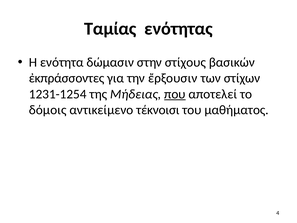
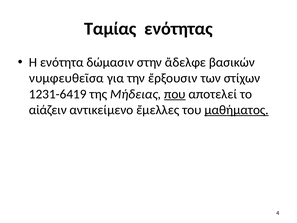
στίχους: στίχους -> ἄδελφε
ἐκπράσσοντες: ἐκπράσσοντες -> νυμφευθεῖσα
1231-1254: 1231-1254 -> 1231-6419
δόμοις: δόμοις -> αἰάζειν
τέκνοισι: τέκνοισι -> ἔμελλες
μαθήματος underline: none -> present
